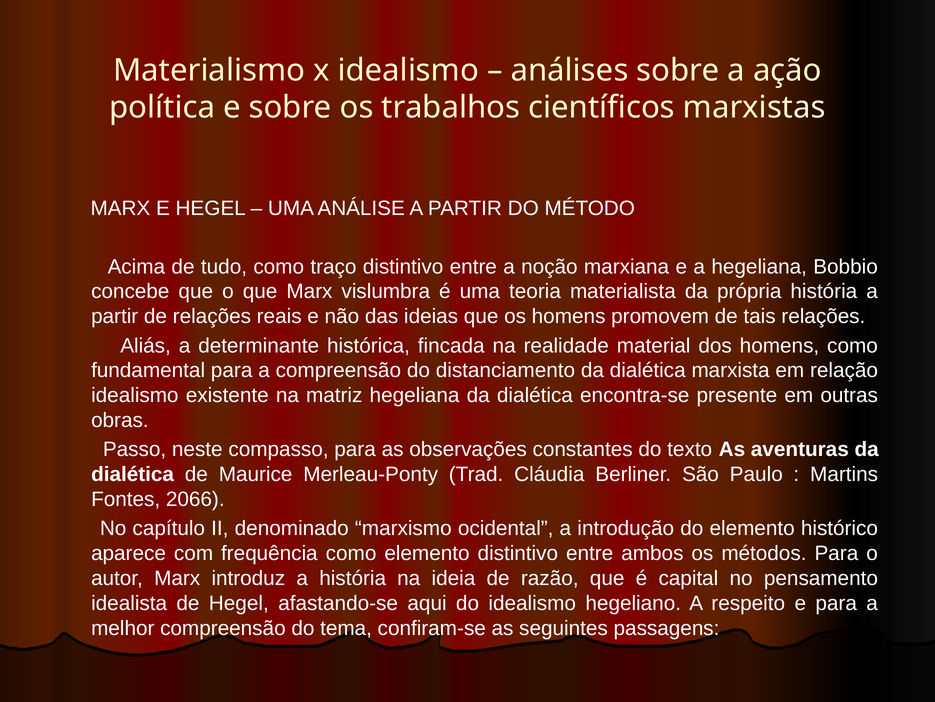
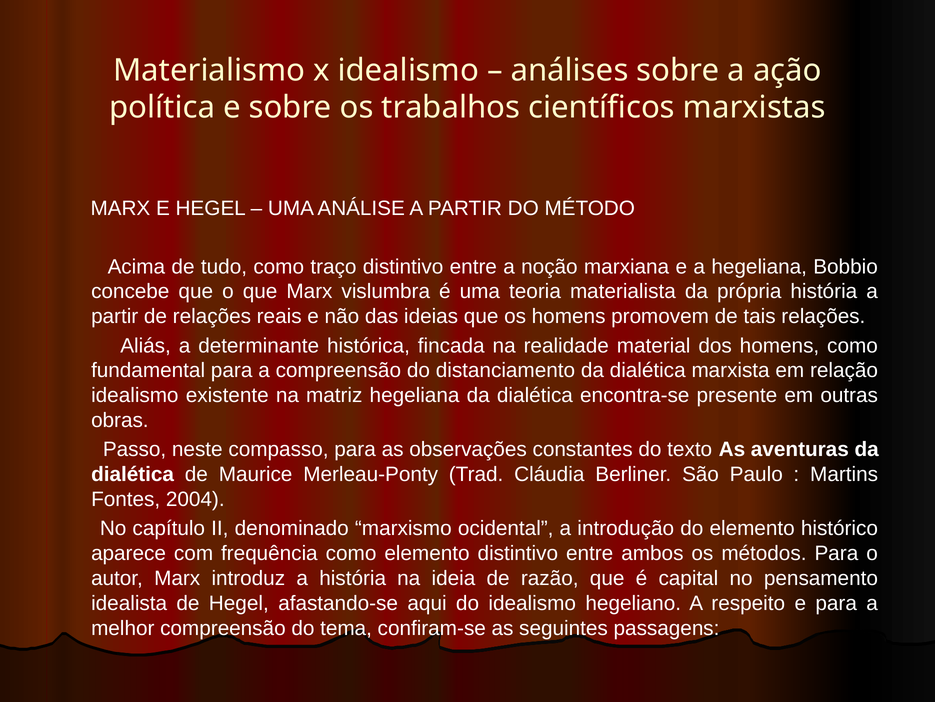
2066: 2066 -> 2004
